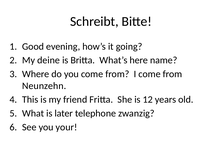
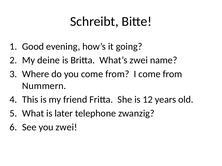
What’s here: here -> zwei
Neunzehn: Neunzehn -> Nummern
you your: your -> zwei
